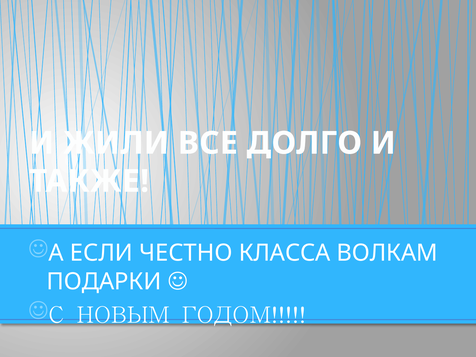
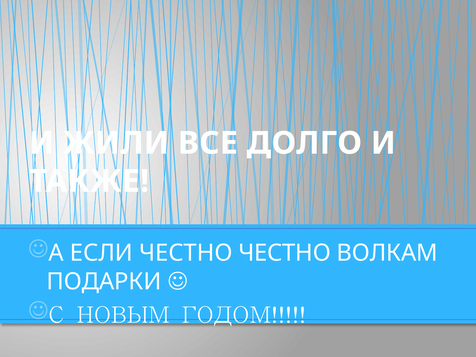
ЧЕСТНО КЛАССА: КЛАССА -> ЧЕСТНО
